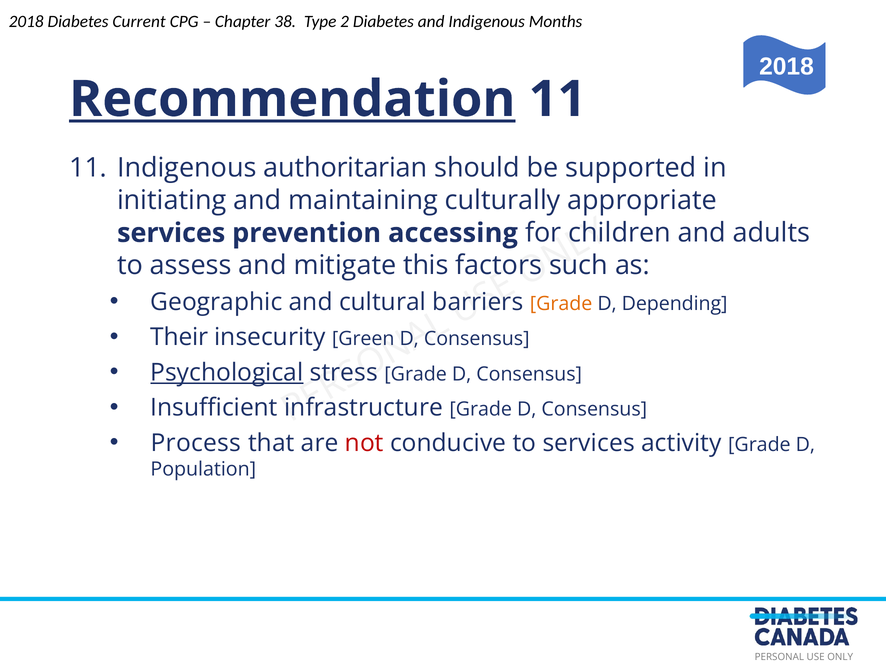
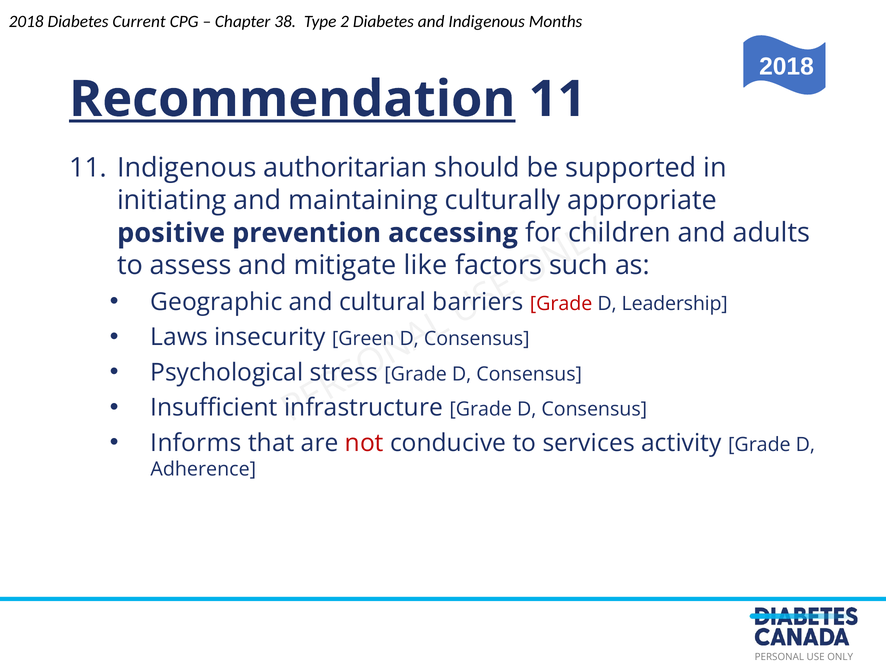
services at (171, 233): services -> positive
this: this -> like
Grade at (561, 303) colour: orange -> red
Depending: Depending -> Leadership
Their: Their -> Laws
Psychological underline: present -> none
Process: Process -> Informs
Population: Population -> Adherence
